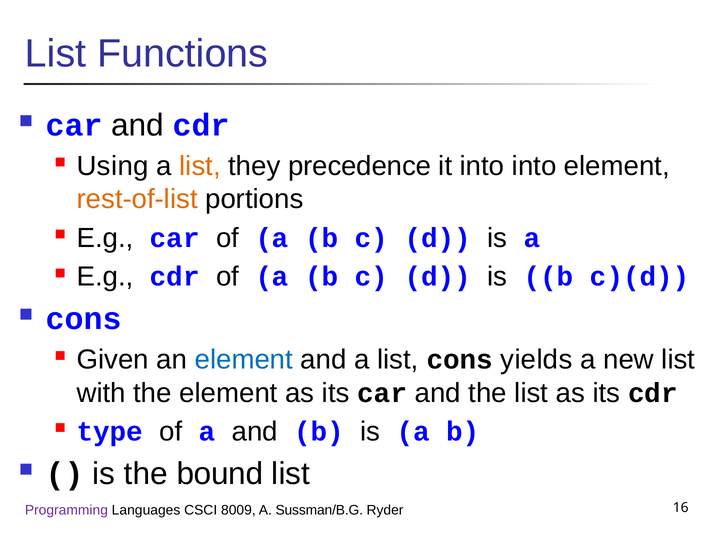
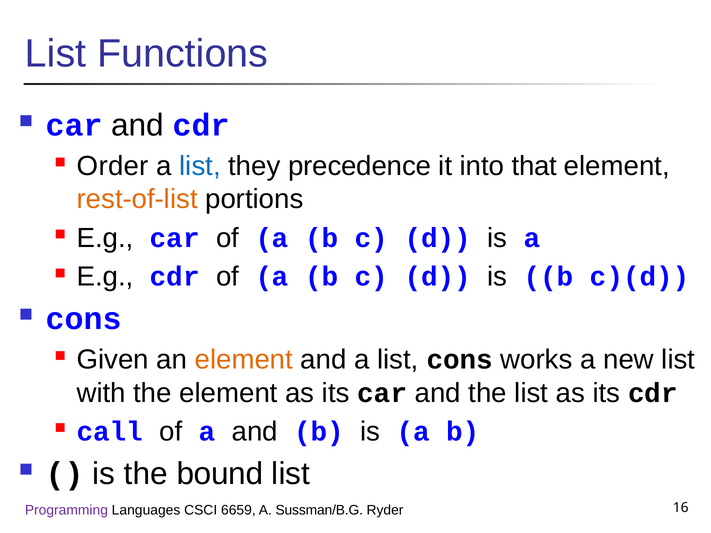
Using: Using -> Order
list at (200, 166) colour: orange -> blue
into into: into -> that
element at (244, 360) colour: blue -> orange
yields: yields -> works
type: type -> call
8009: 8009 -> 6659
